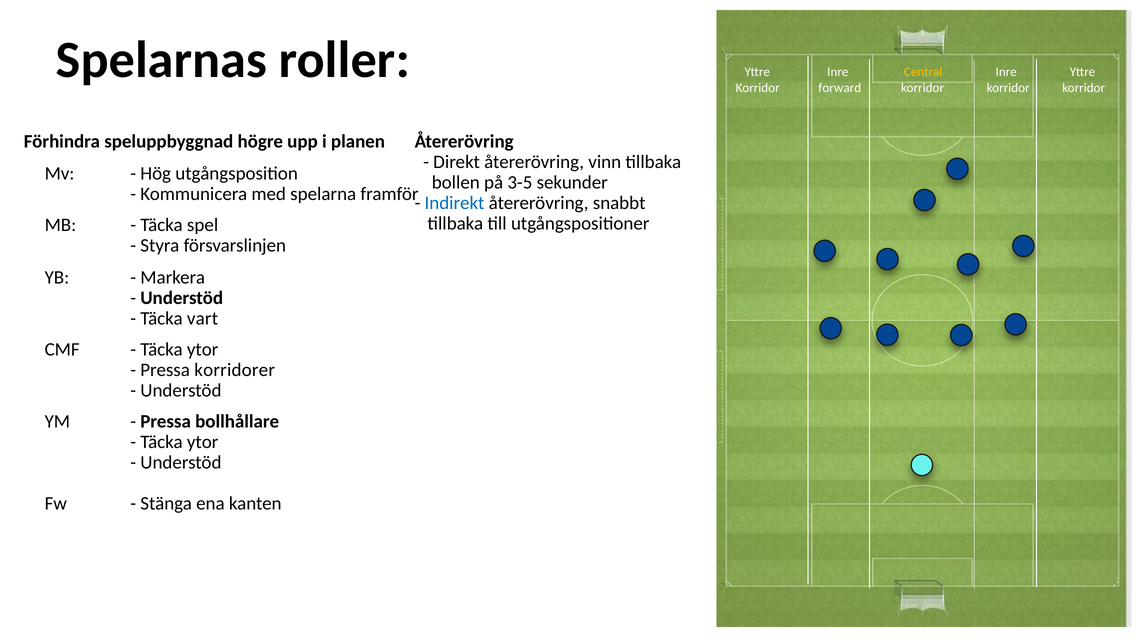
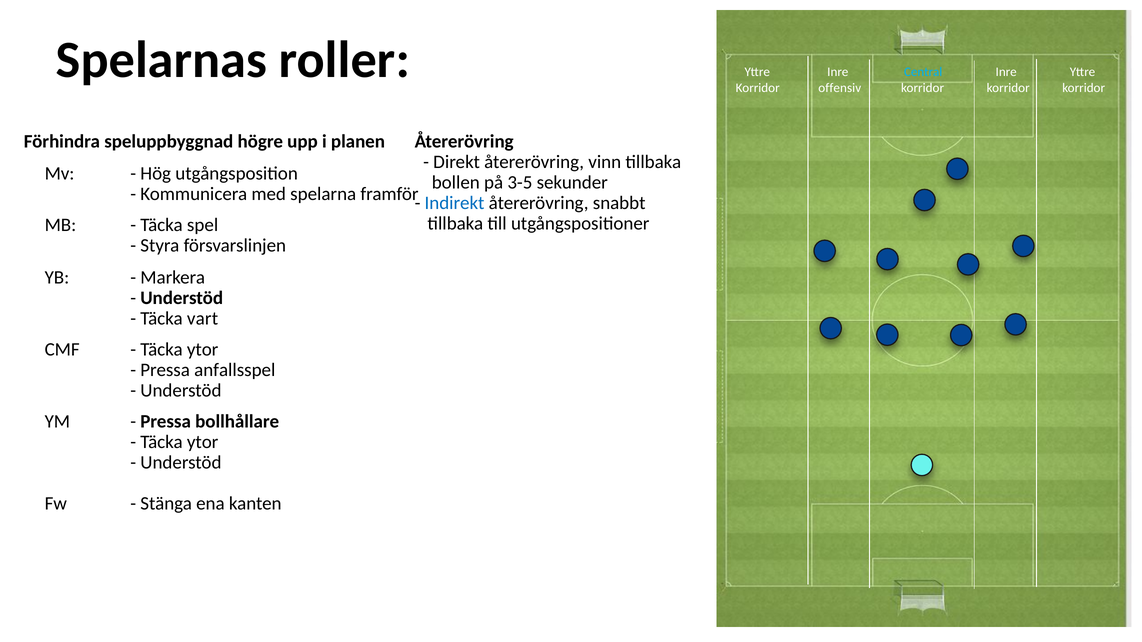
Central colour: yellow -> light blue
forward: forward -> offensiv
korridorer: korridorer -> anfallsspel
